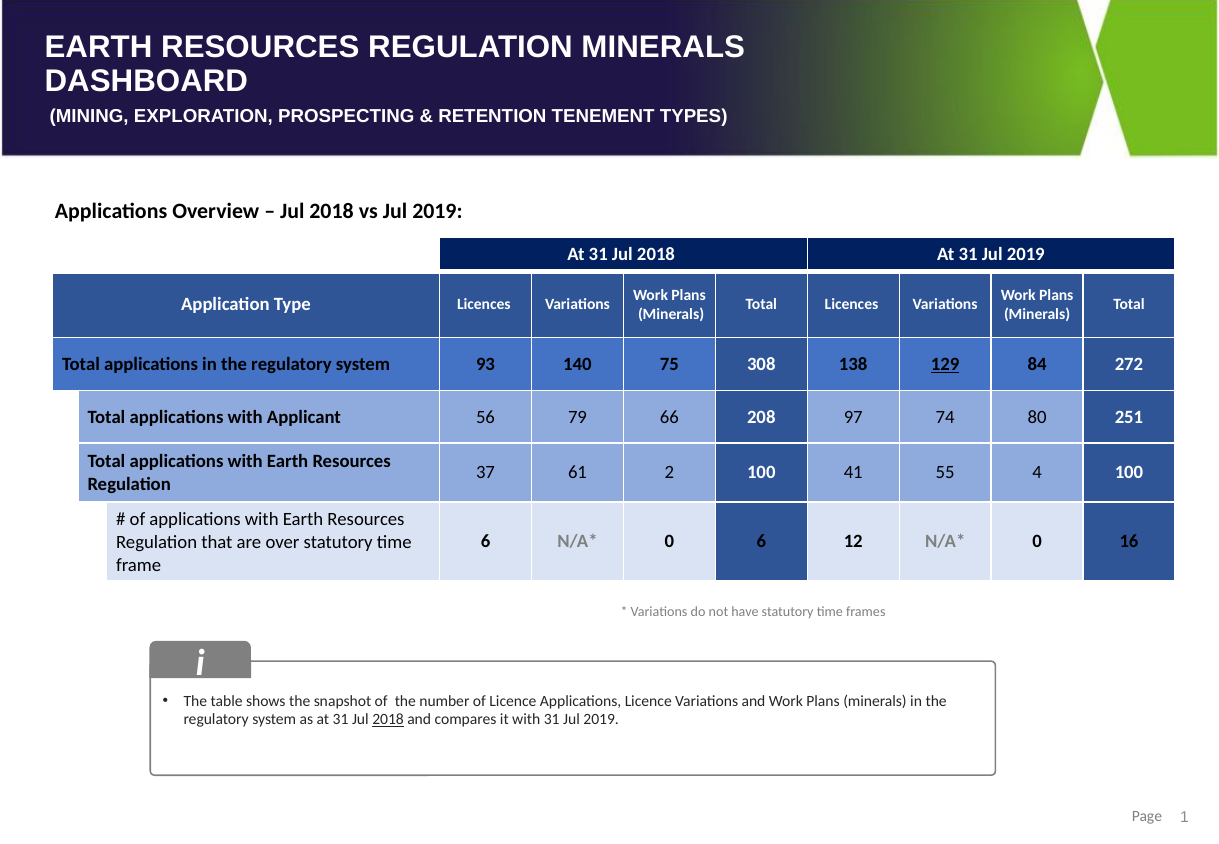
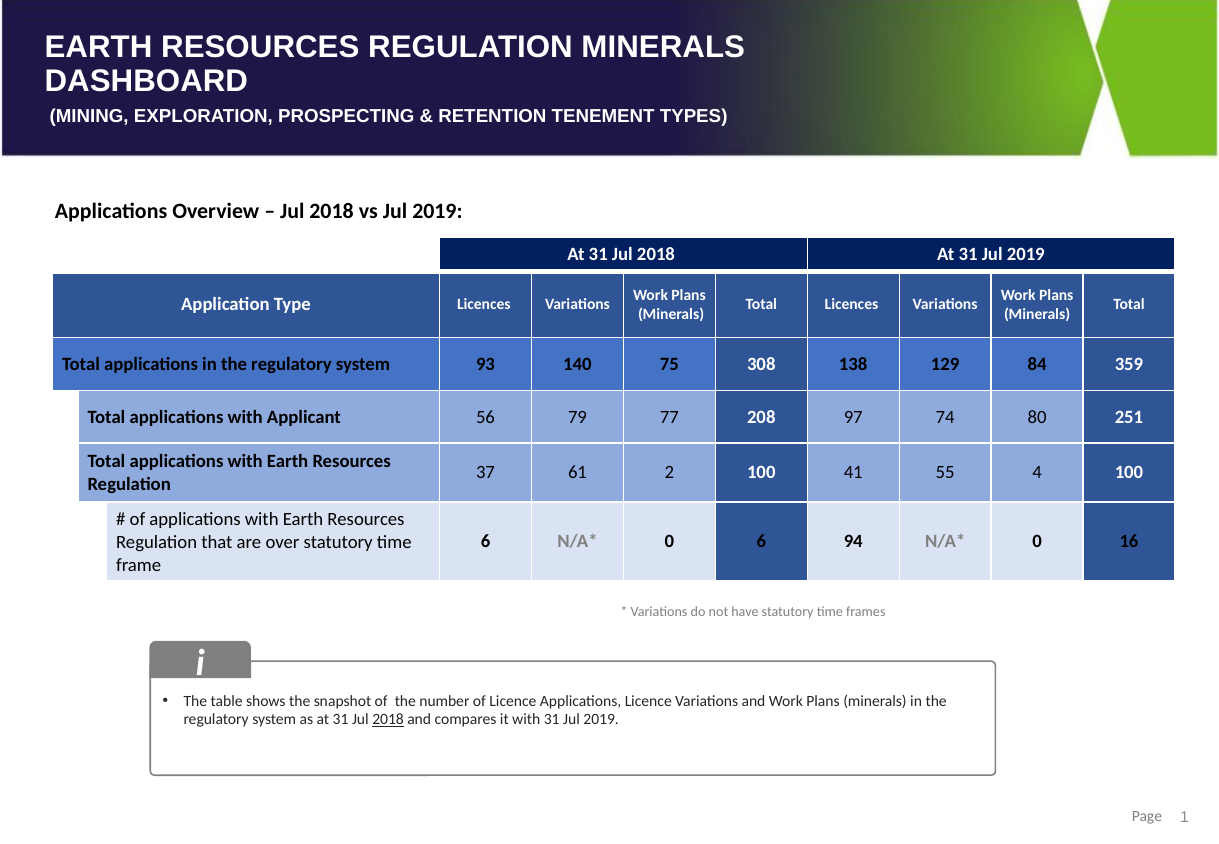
129 underline: present -> none
272: 272 -> 359
66: 66 -> 77
12: 12 -> 94
